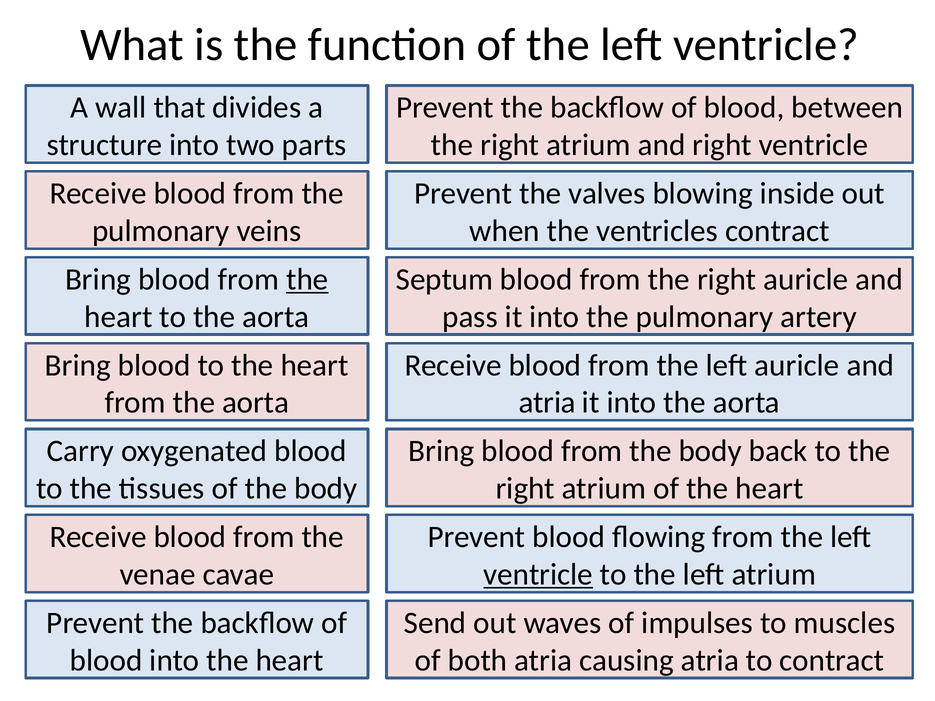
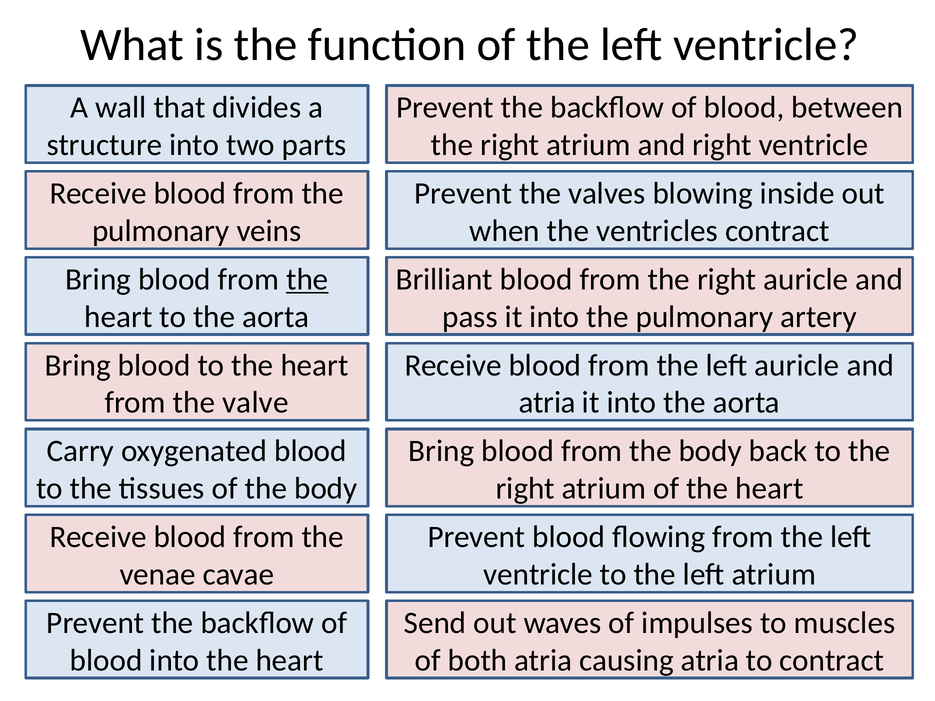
Septum: Septum -> Brilliant
from the aorta: aorta -> valve
ventricle at (538, 575) underline: present -> none
